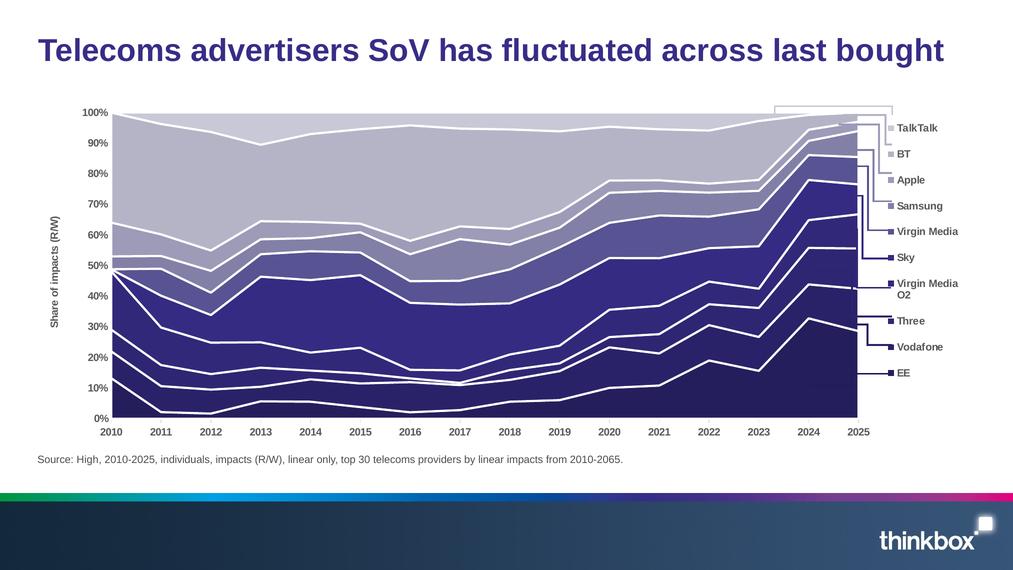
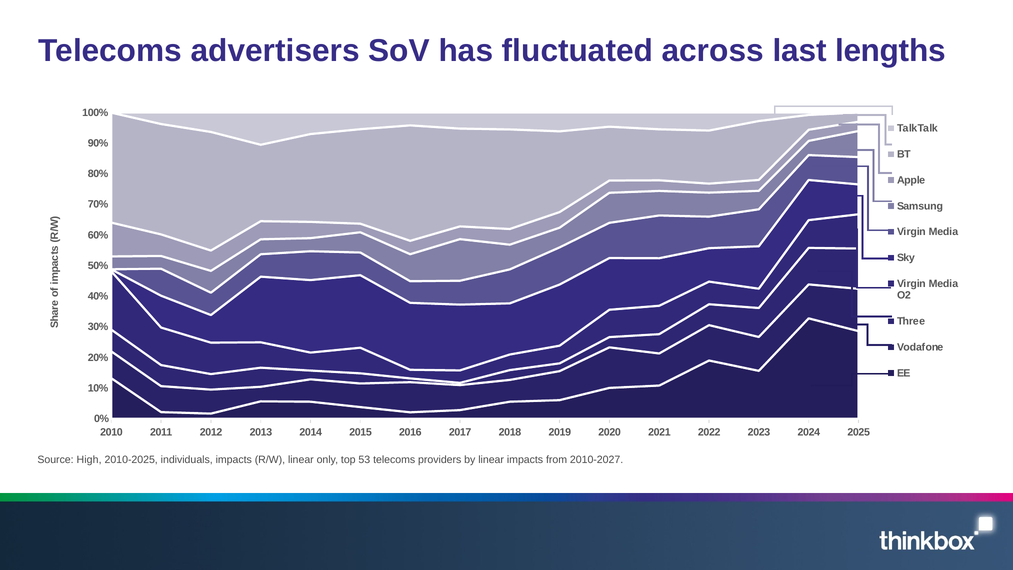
bought: bought -> lengths
30: 30 -> 53
2010-2065: 2010-2065 -> 2010-2027
